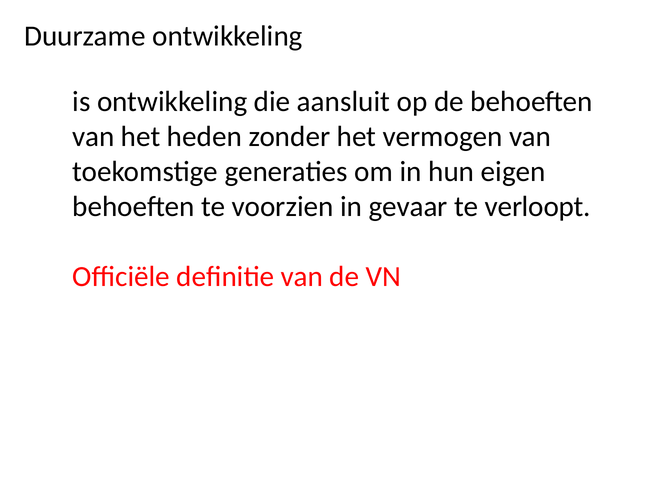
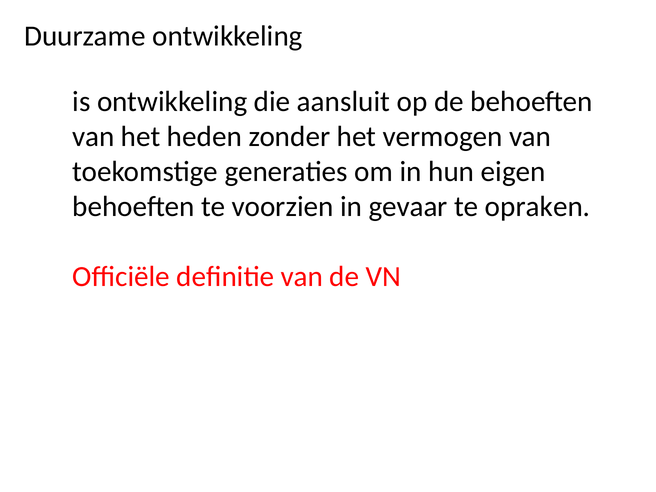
verloopt: verloopt -> opraken
